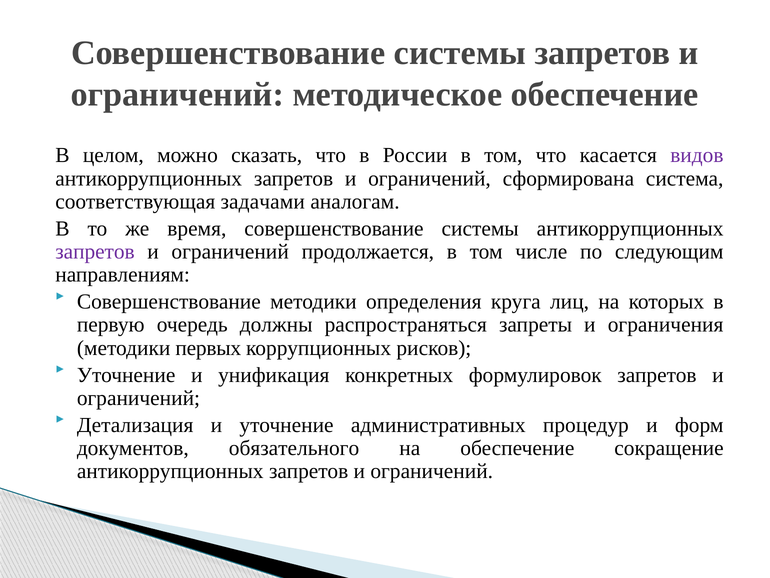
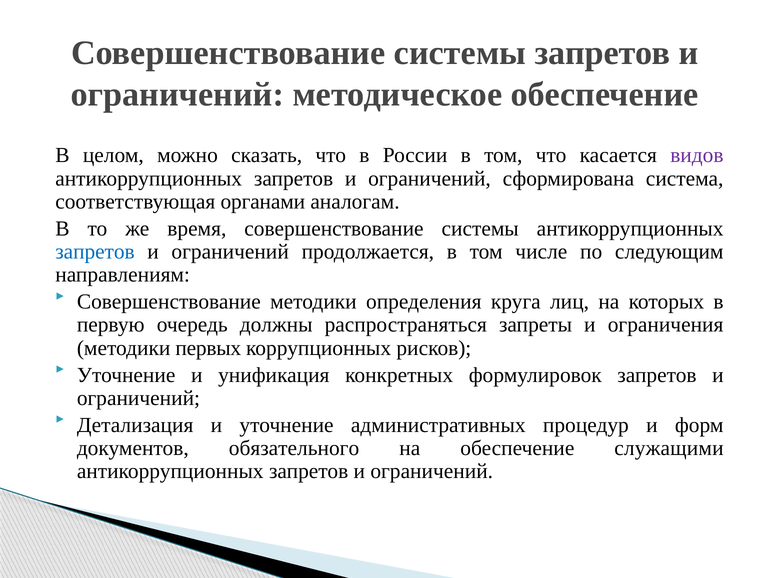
задачами: задачами -> органами
запретов at (95, 251) colour: purple -> blue
сокращение: сокращение -> служащими
